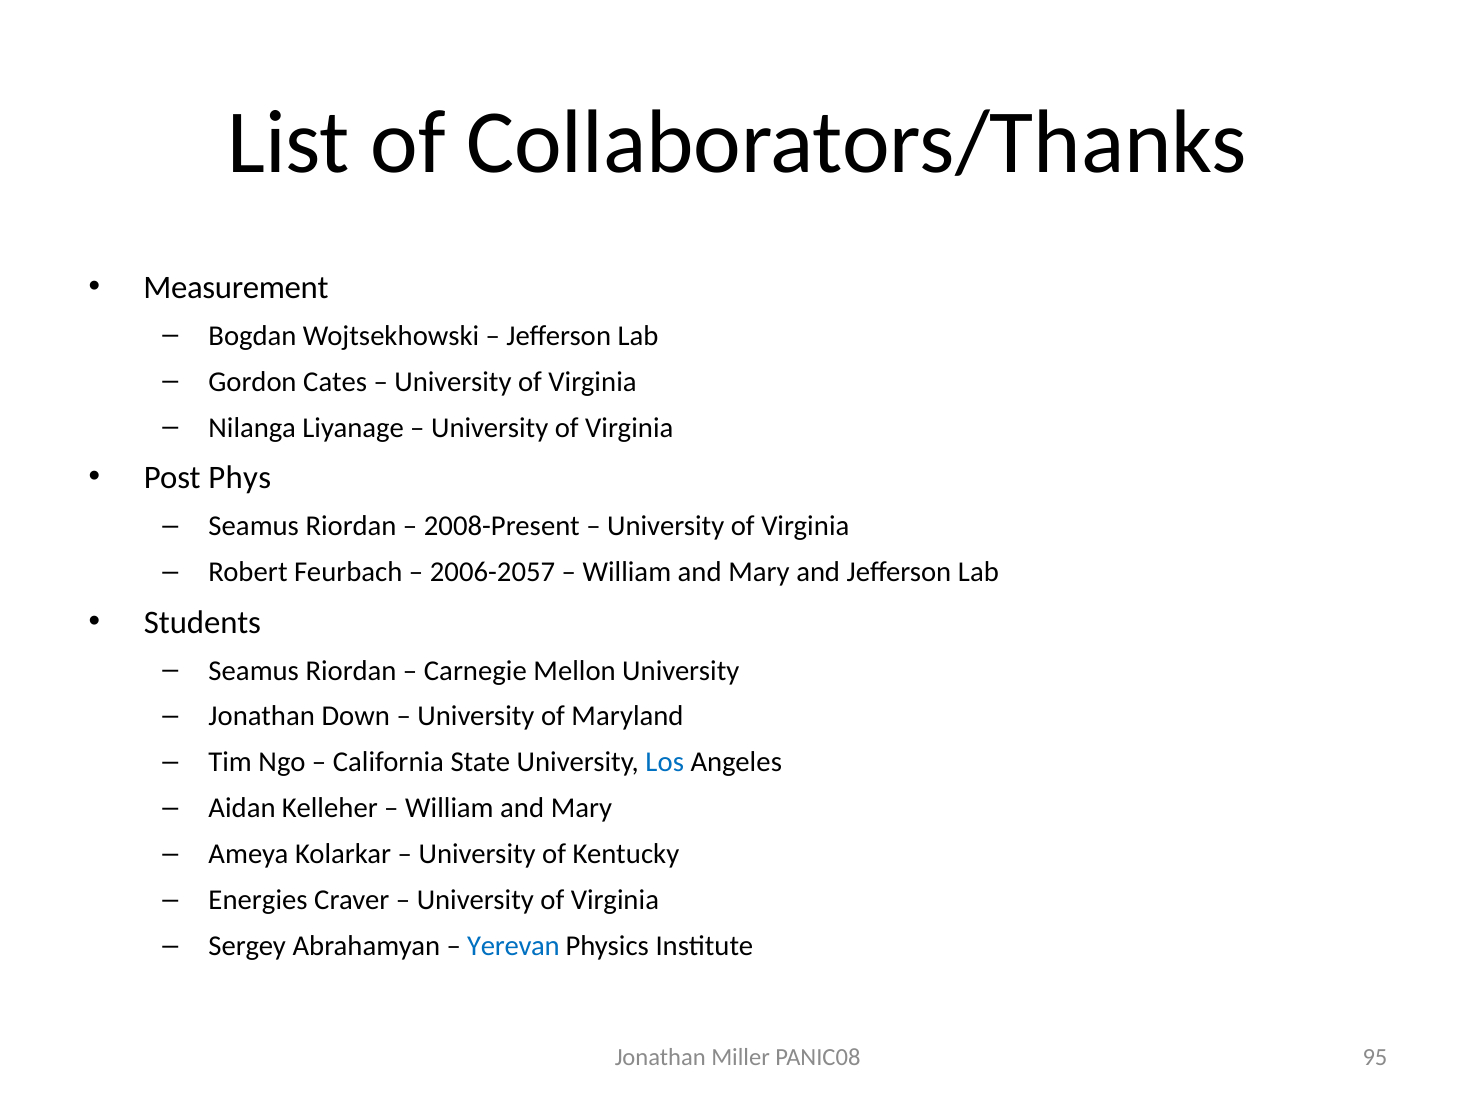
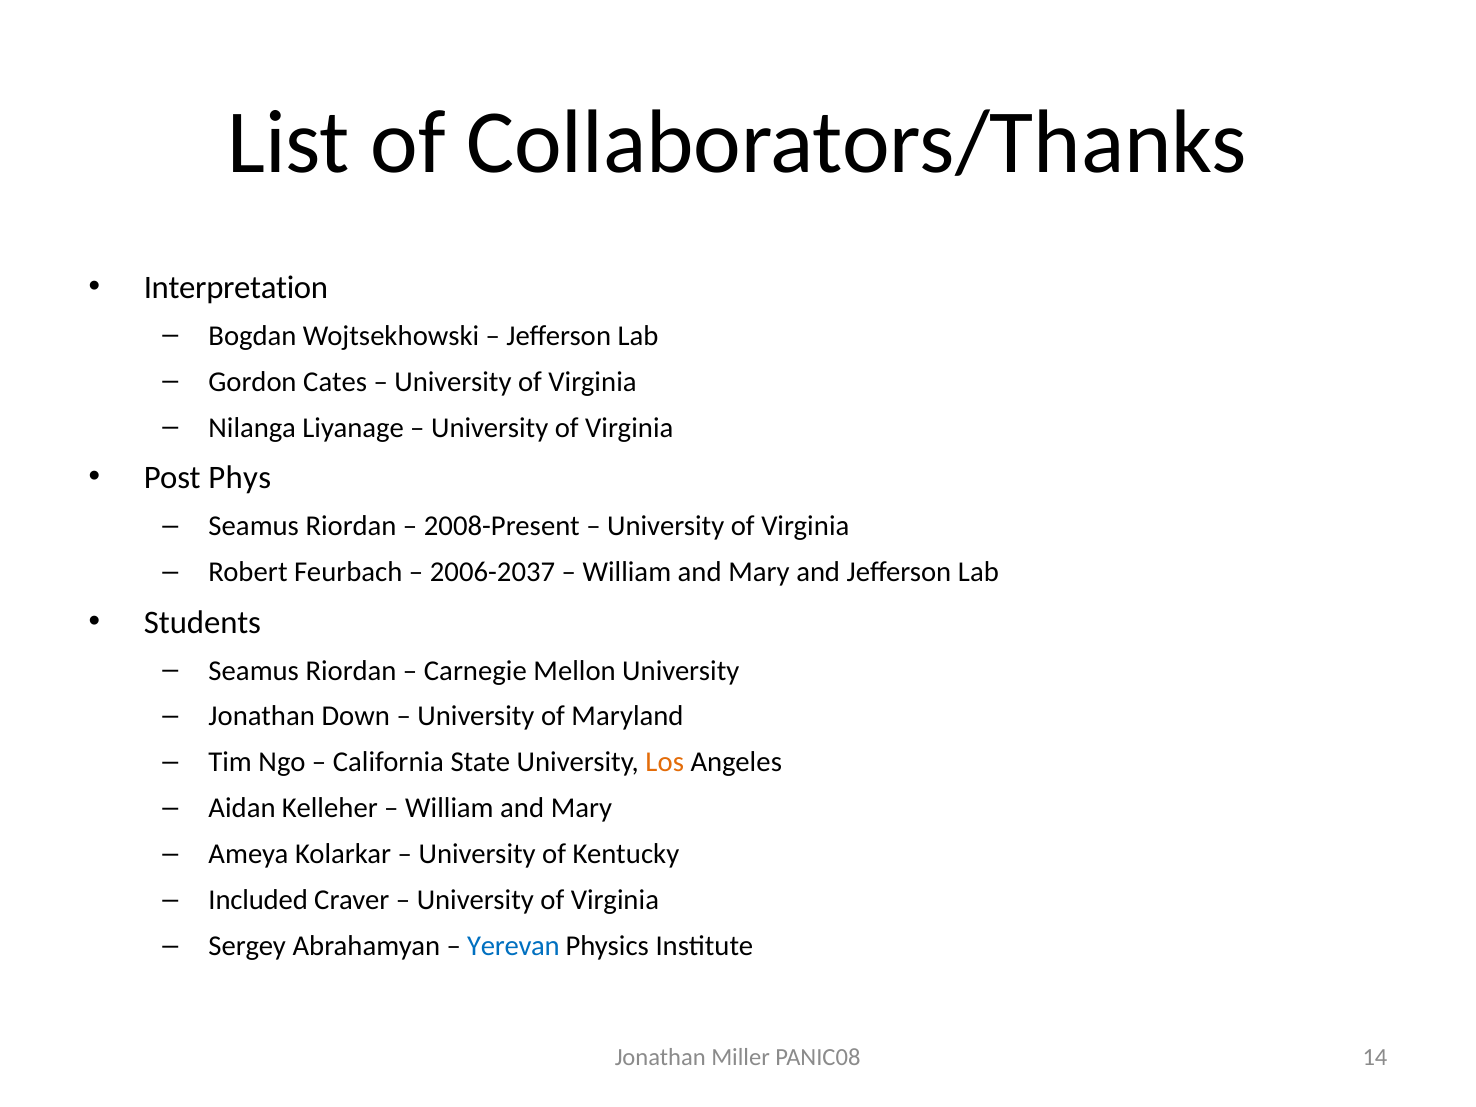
Measurement: Measurement -> Interpretation
2006-2057: 2006-2057 -> 2006-2037
Los colour: blue -> orange
Energies: Energies -> Included
95: 95 -> 14
